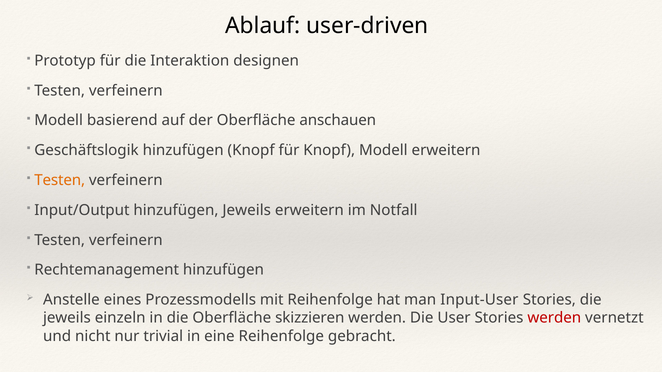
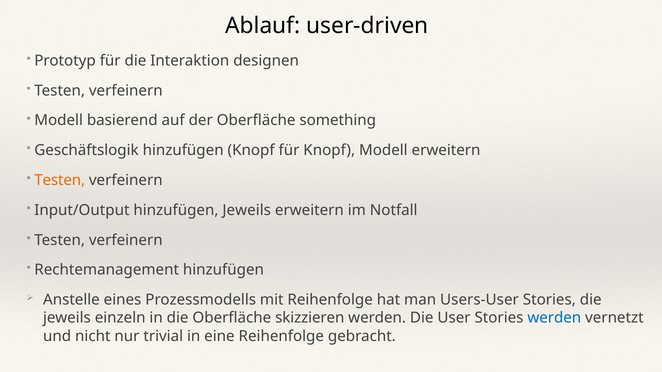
anschauen: anschauen -> something
Input-User: Input-User -> Users-User
werden at (554, 318) colour: red -> blue
